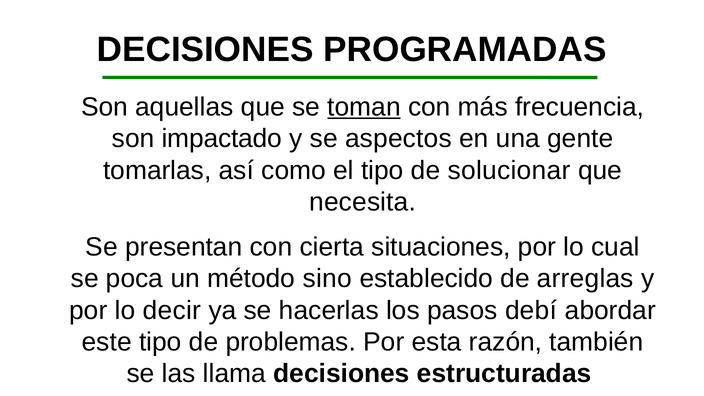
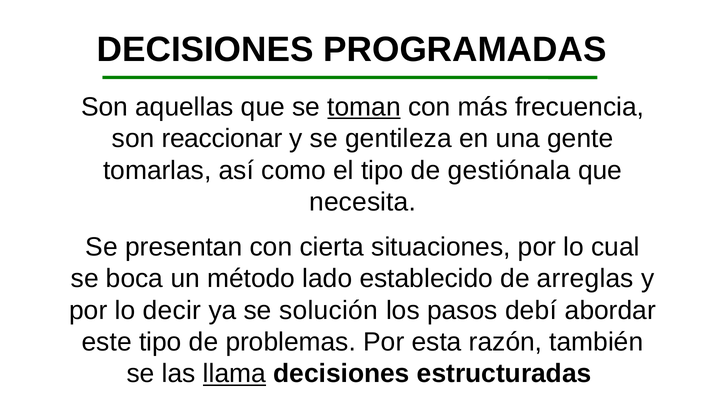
impactado: impactado -> reaccionar
aspectos: aspectos -> gentileza
solucionar: solucionar -> gestiónala
poca: poca -> boca
sino: sino -> lado
hacerlas: hacerlas -> solución
llama underline: none -> present
